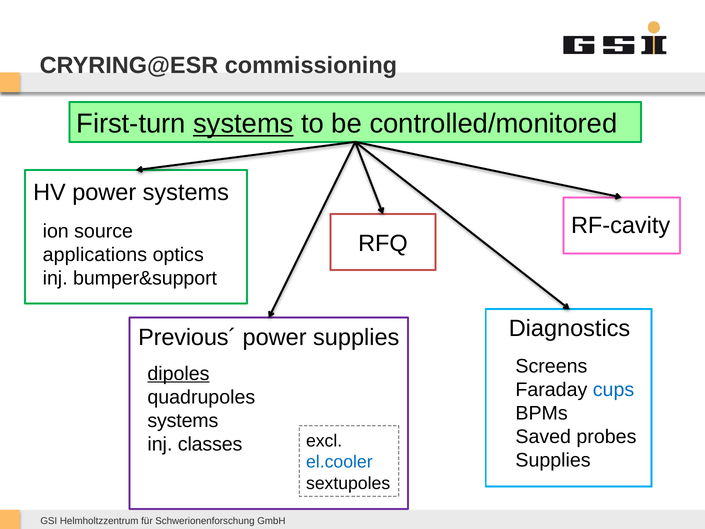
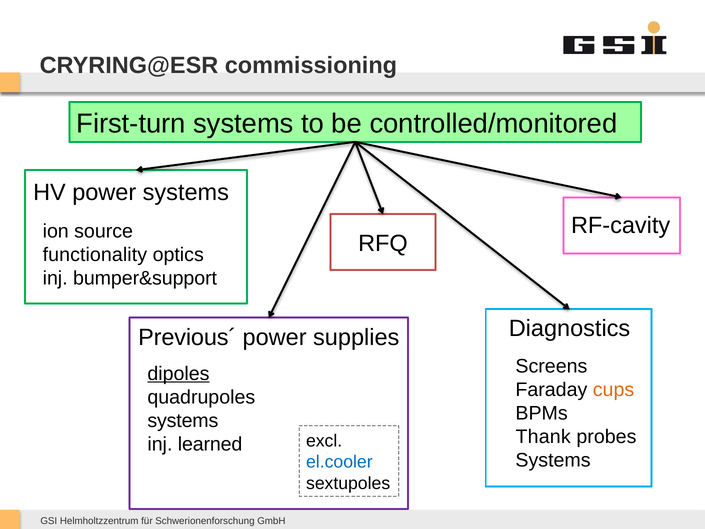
systems at (243, 124) underline: present -> none
applications: applications -> functionality
cups colour: blue -> orange
Saved: Saved -> Thank
classes: classes -> learned
Supplies at (553, 460): Supplies -> Systems
